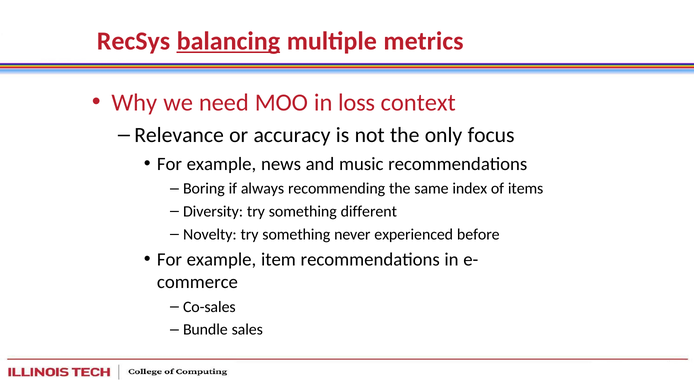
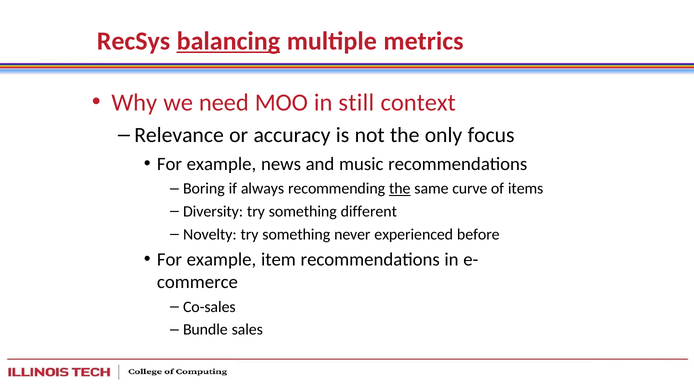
loss: loss -> still
the at (400, 189) underline: none -> present
index: index -> curve
